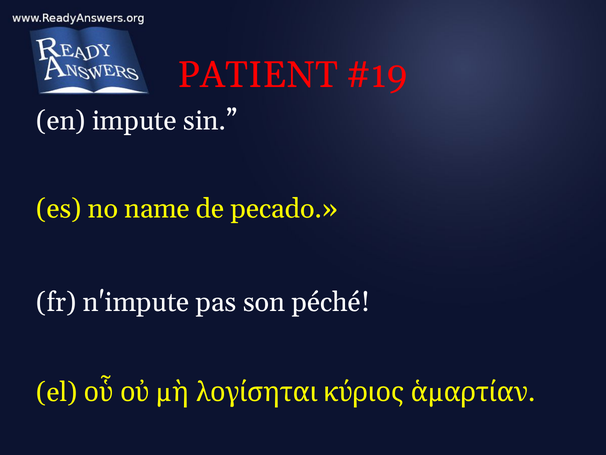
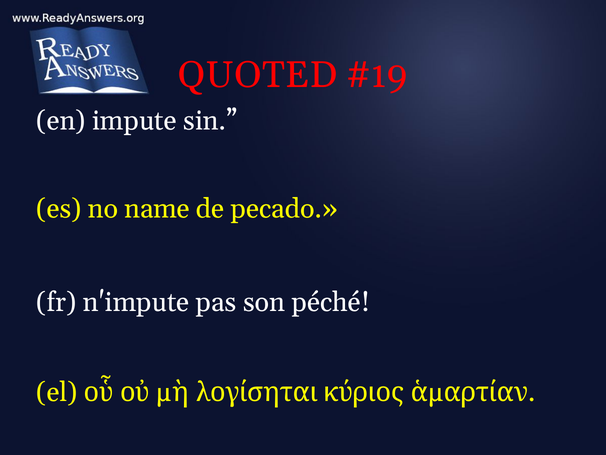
PATIENT: PATIENT -> QUOTED
